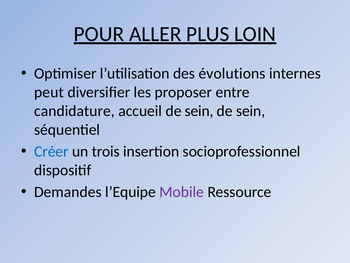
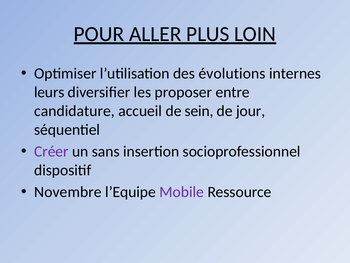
peut: peut -> leurs
sein at (251, 111): sein -> jour
Créer colour: blue -> purple
trois: trois -> sans
Demandes: Demandes -> Novembre
